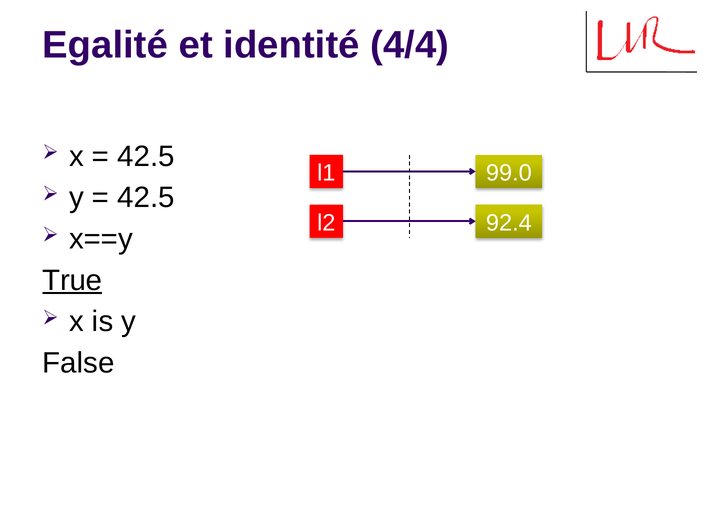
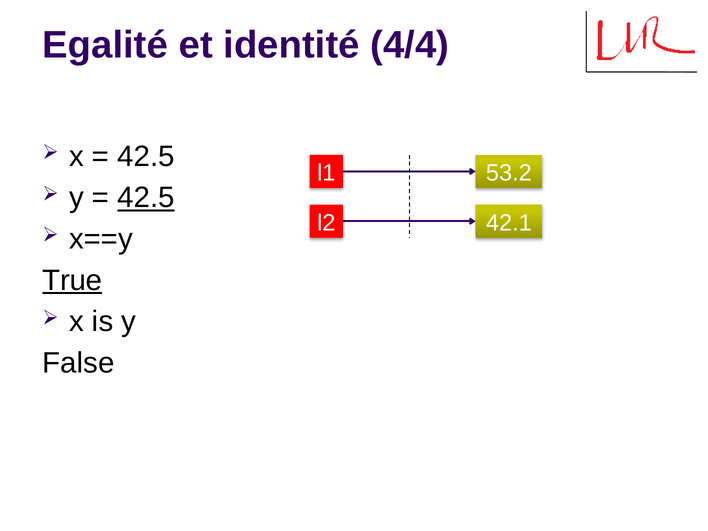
99.0: 99.0 -> 53.2
42.5 at (146, 198) underline: none -> present
92.4: 92.4 -> 42.1
